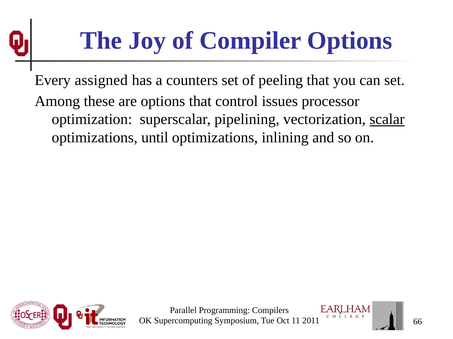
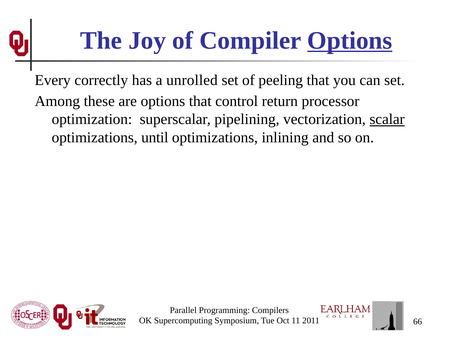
Options at (350, 41) underline: none -> present
assigned: assigned -> correctly
counters: counters -> unrolled
issues: issues -> return
